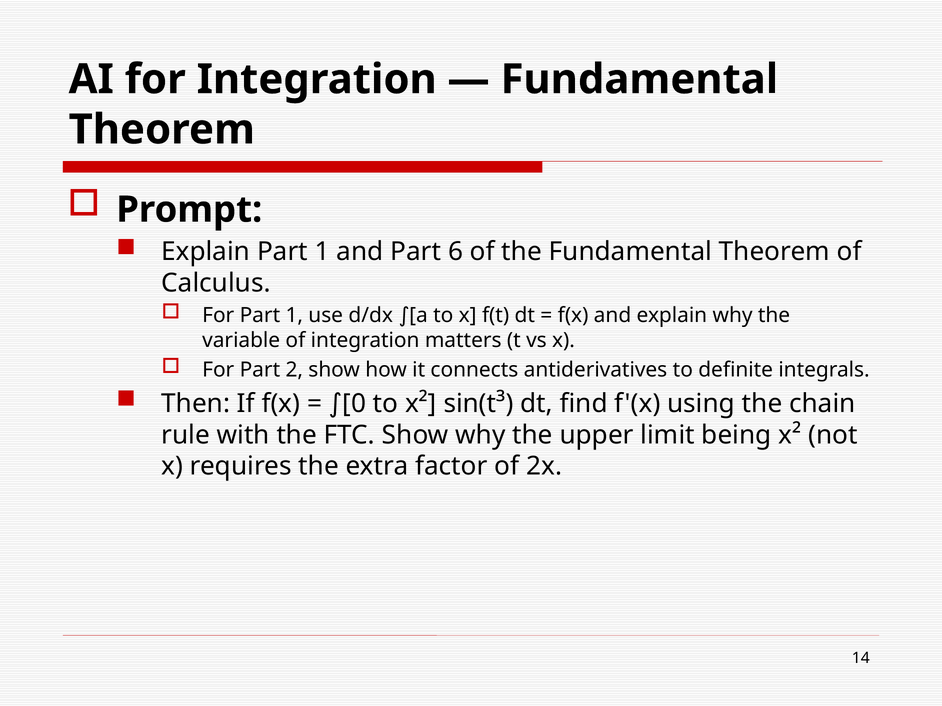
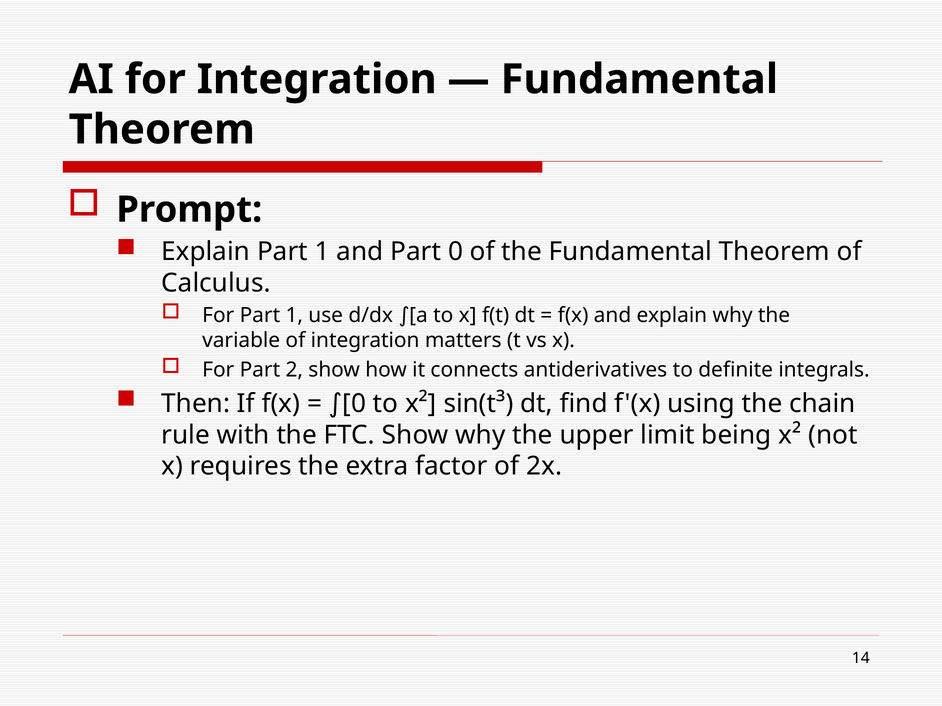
Part 6: 6 -> 0
